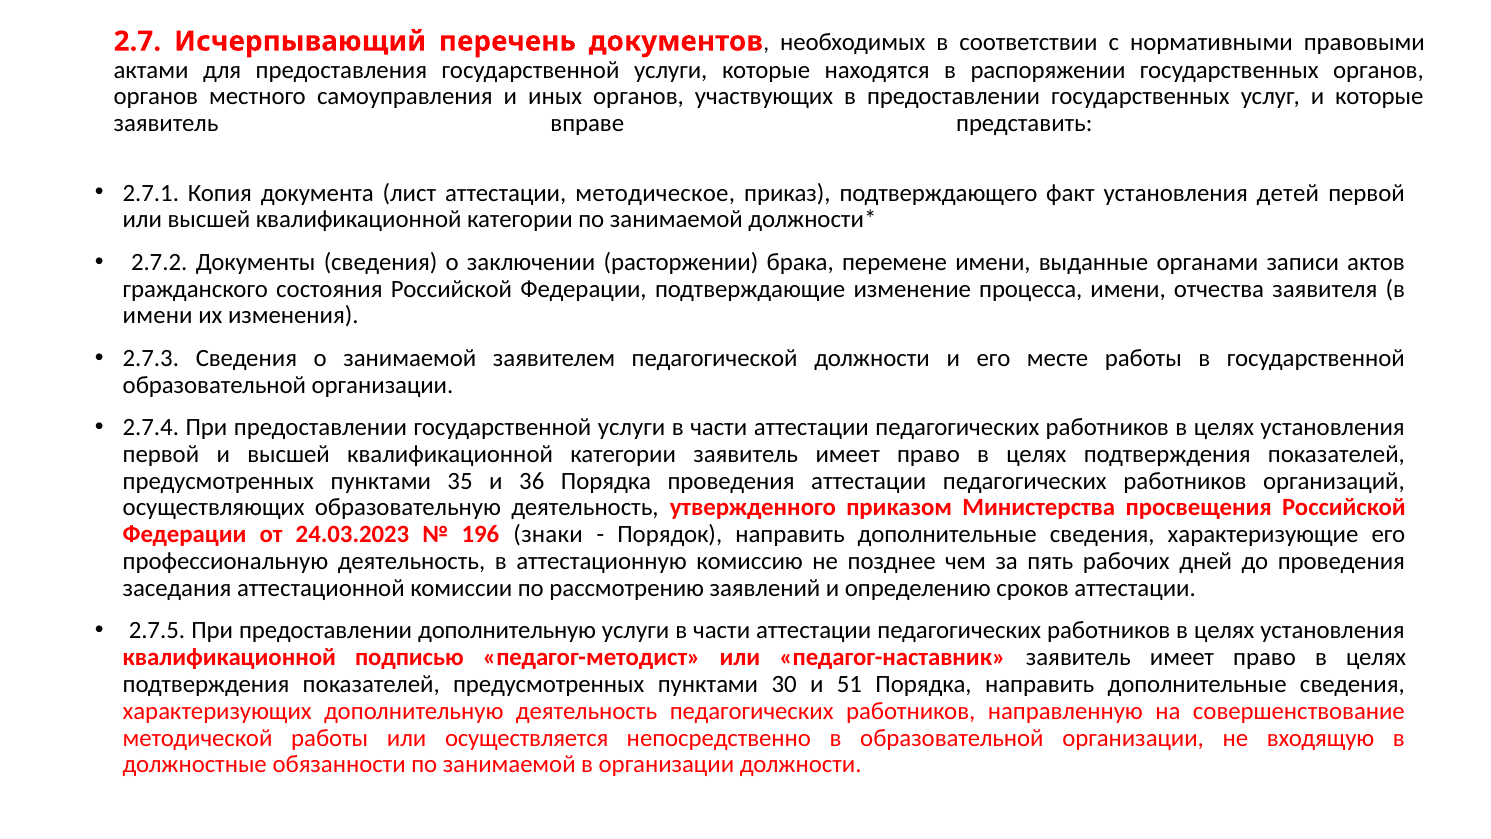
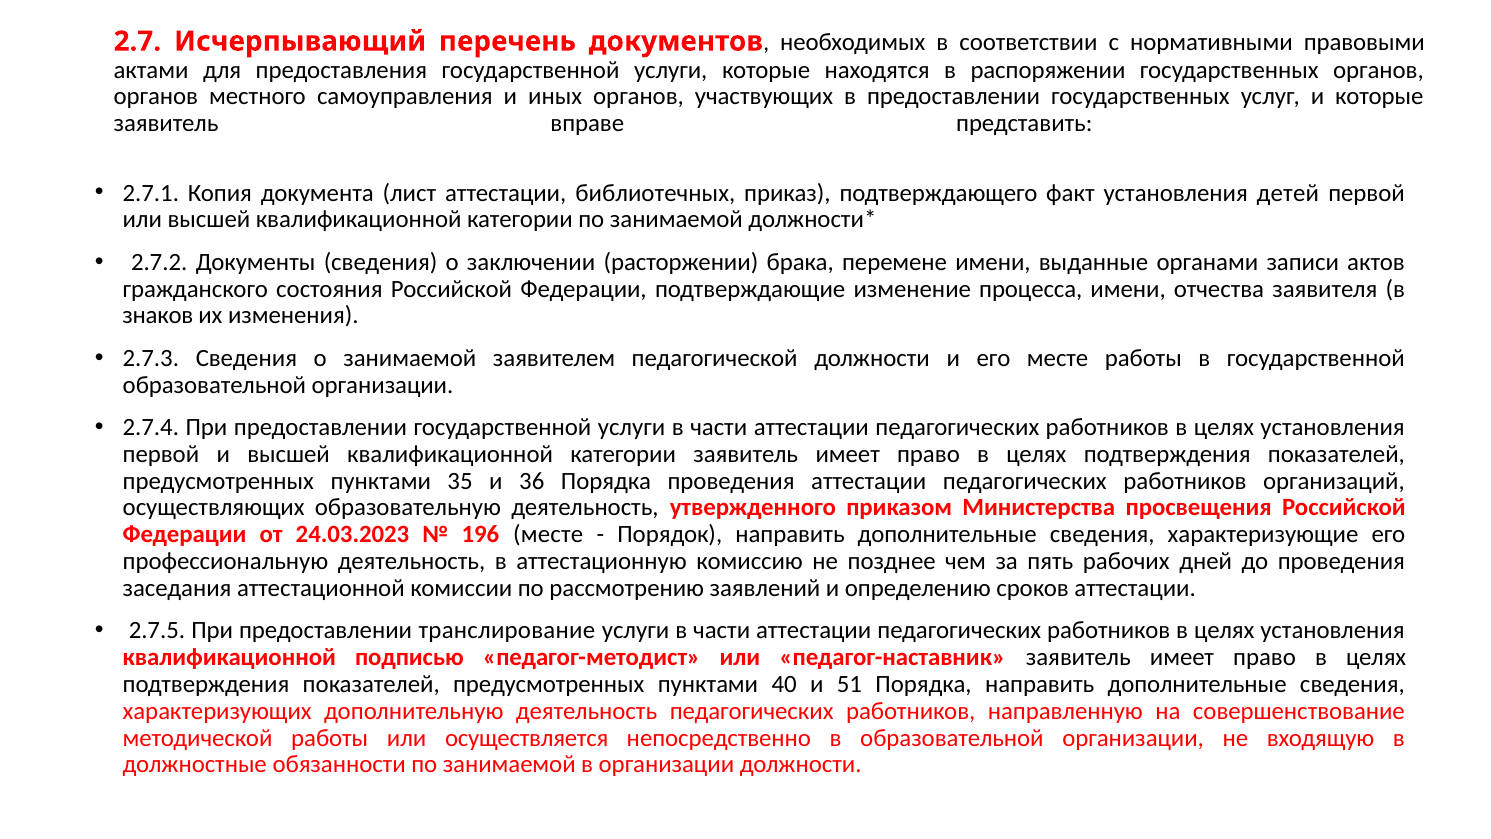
методическое: методическое -> библиотечных
имени at (158, 316): имени -> знаков
196 знаки: знаки -> месте
предоставлении дополнительную: дополнительную -> транслирование
30: 30 -> 40
